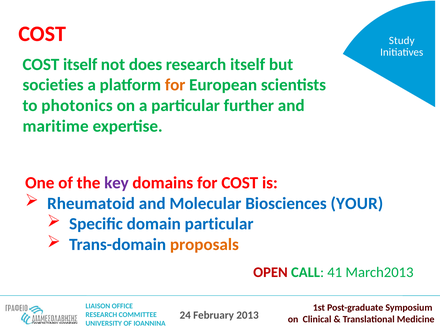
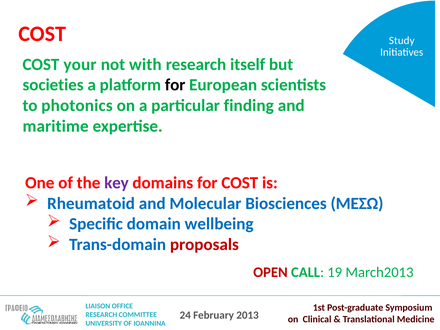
COST itself: itself -> your
does: does -> with
for at (175, 85) colour: orange -> black
further: further -> finding
YOUR: YOUR -> ΜΕΣΩ
domain particular: particular -> wellbeing
proposals colour: orange -> red
41: 41 -> 19
